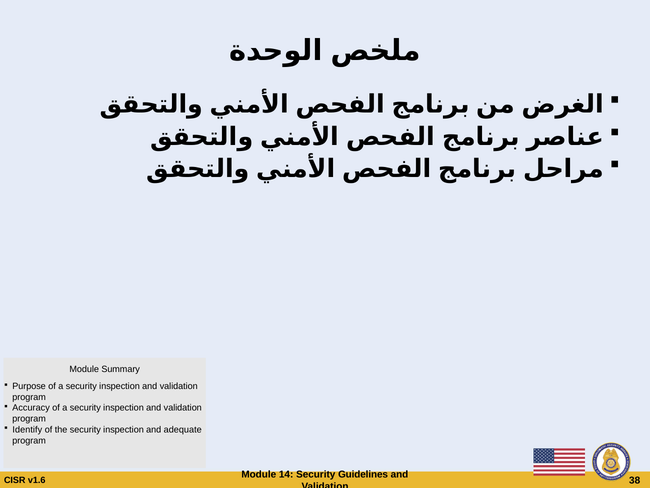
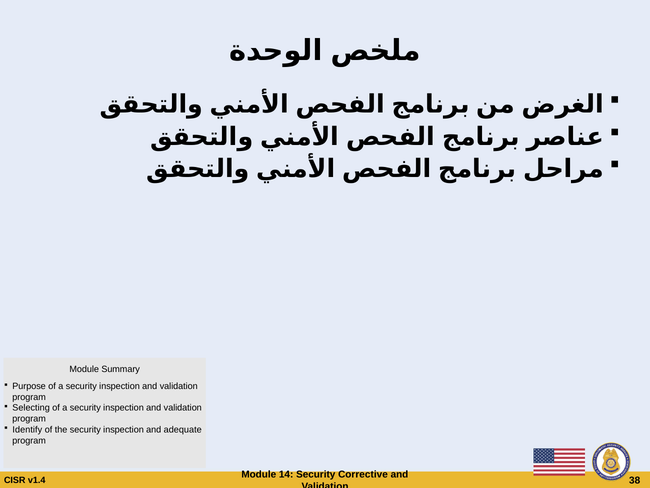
Accuracy: Accuracy -> Selecting
Guidelines: Guidelines -> Corrective
v1.6: v1.6 -> v1.4
